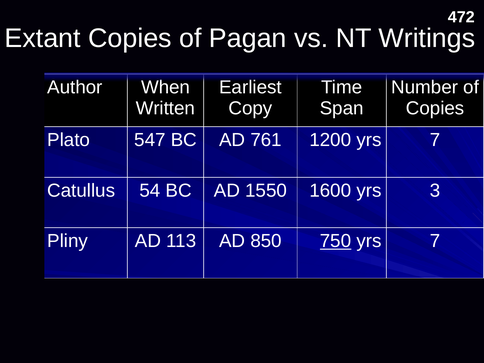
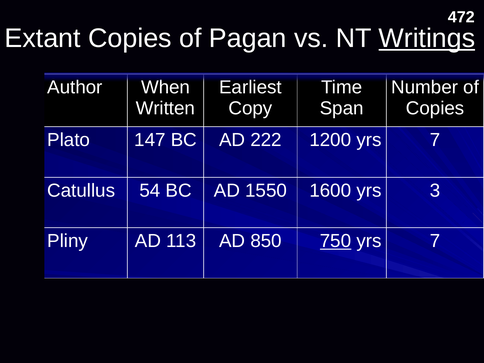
Writings underline: none -> present
547: 547 -> 147
761: 761 -> 222
